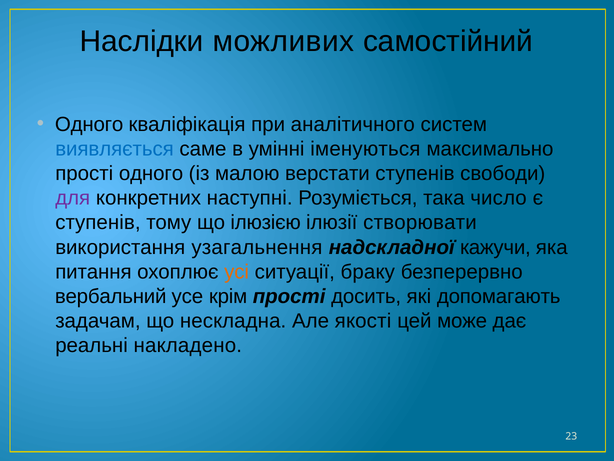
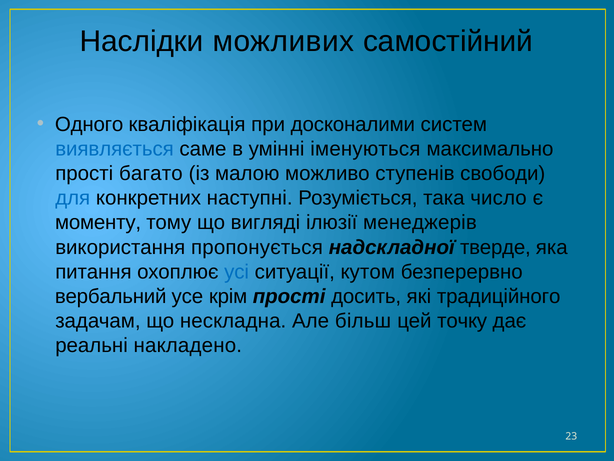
аналітичного: аналітичного -> досконалими
прості одного: одного -> багато
верстати: верстати -> можливо
для colour: purple -> blue
ступенів at (98, 222): ступенів -> моменту
ілюзією: ілюзією -> вигляді
створювати: створювати -> менеджерів
узагальнення: узагальнення -> пропонується
кажучи: кажучи -> тверде
усі colour: orange -> blue
браку: браку -> кутом
допомагають: допомагають -> традиційного
якості: якості -> більш
може: може -> точку
